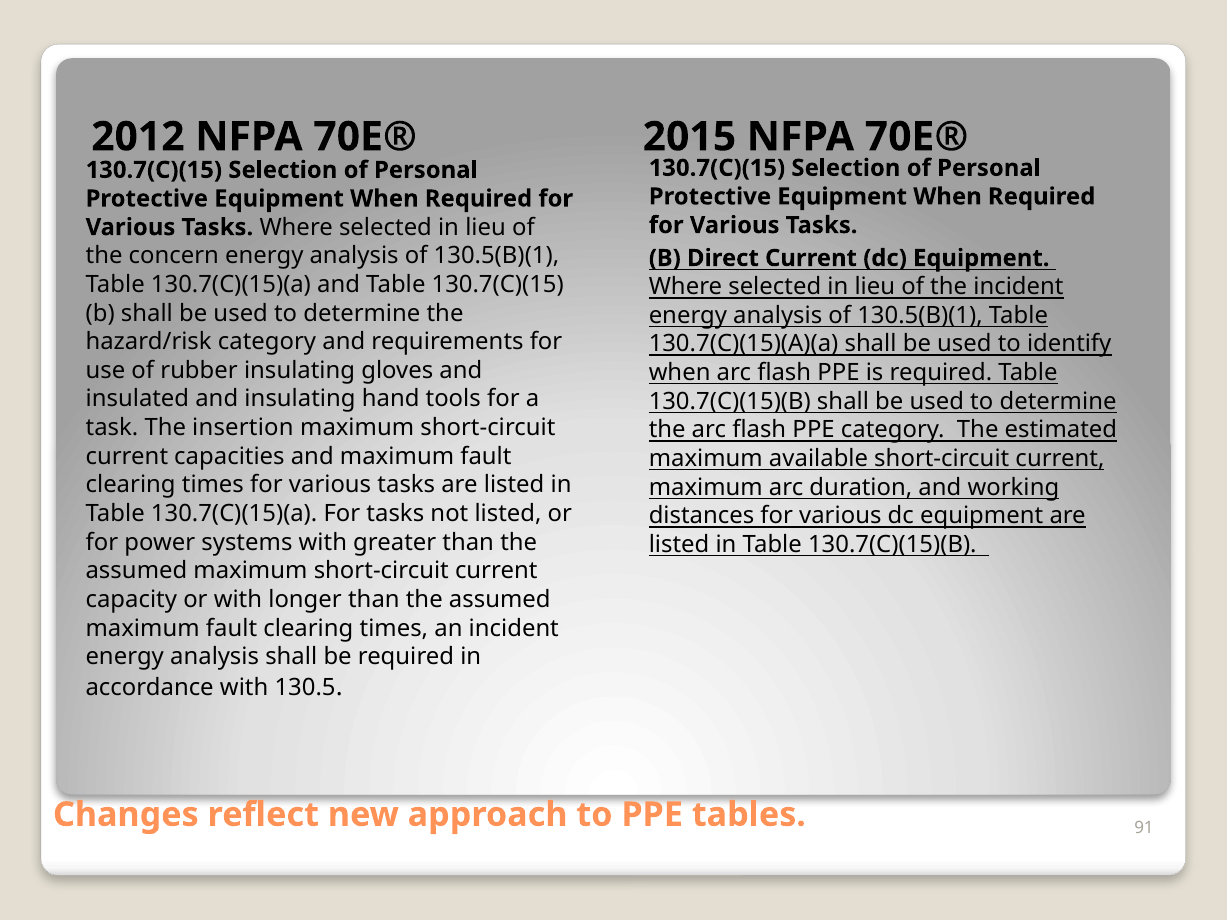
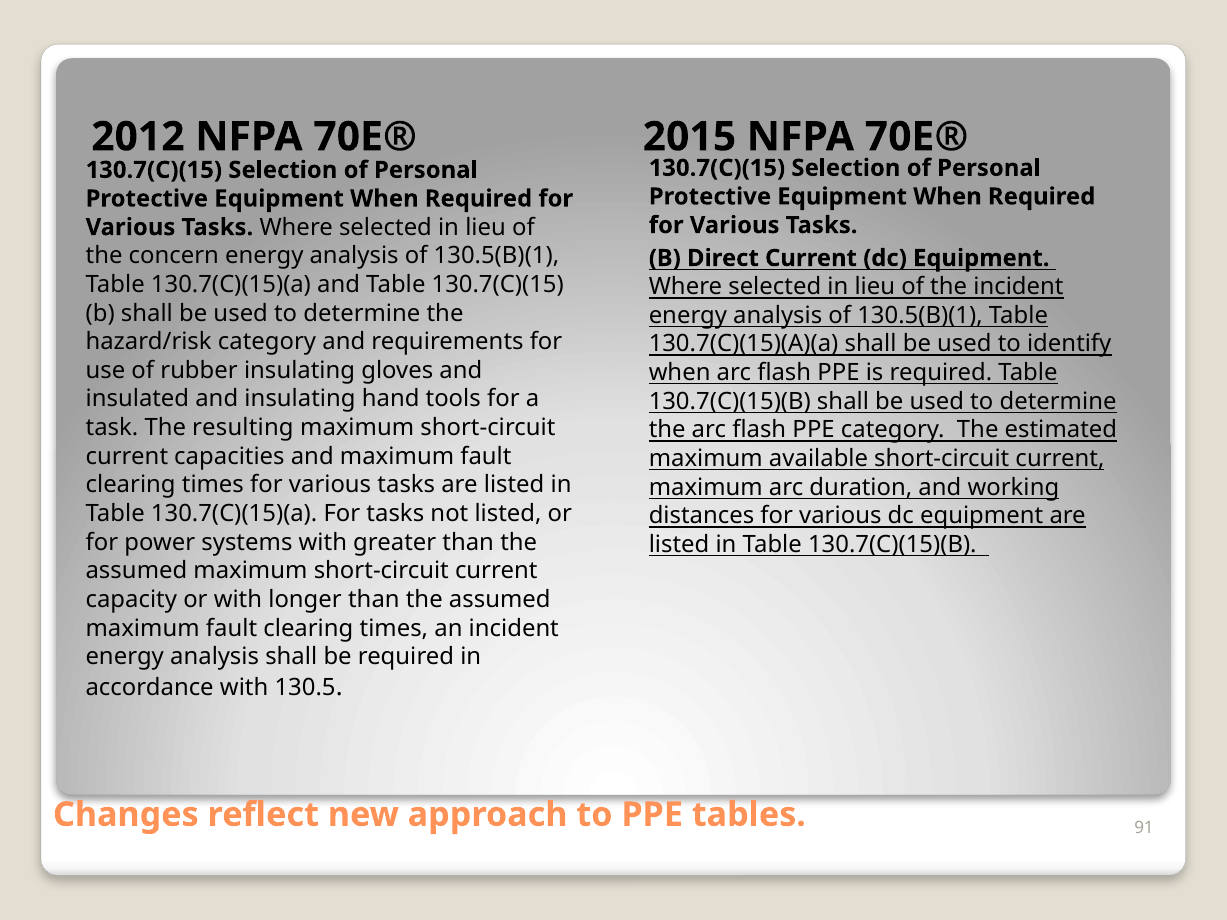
insertion: insertion -> resulting
